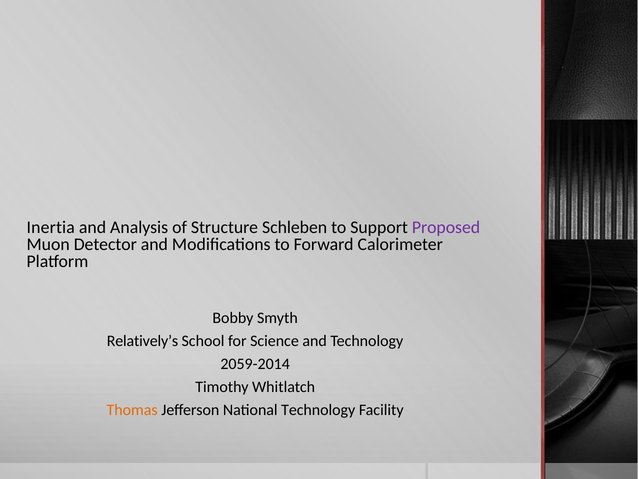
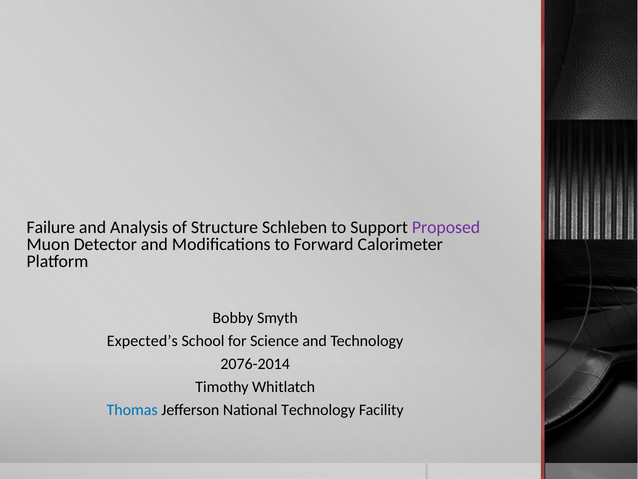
Inertia: Inertia -> Failure
Relatively’s: Relatively’s -> Expected’s
2059-2014: 2059-2014 -> 2076-2014
Thomas colour: orange -> blue
